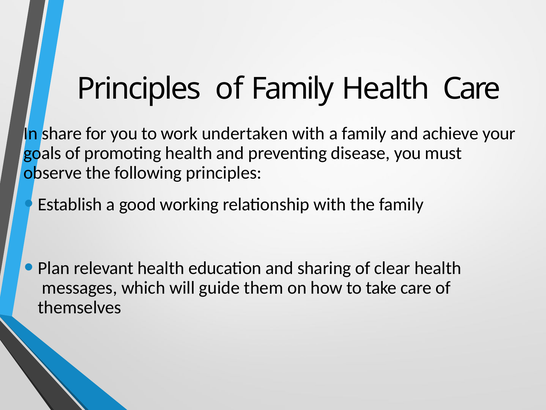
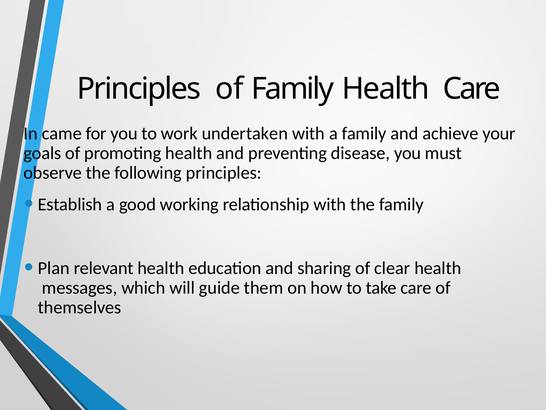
share: share -> came
